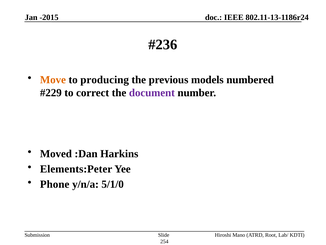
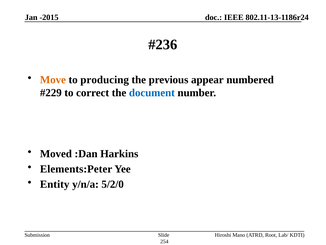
models: models -> appear
document colour: purple -> blue
Phone: Phone -> Entity
5/1/0: 5/1/0 -> 5/2/0
